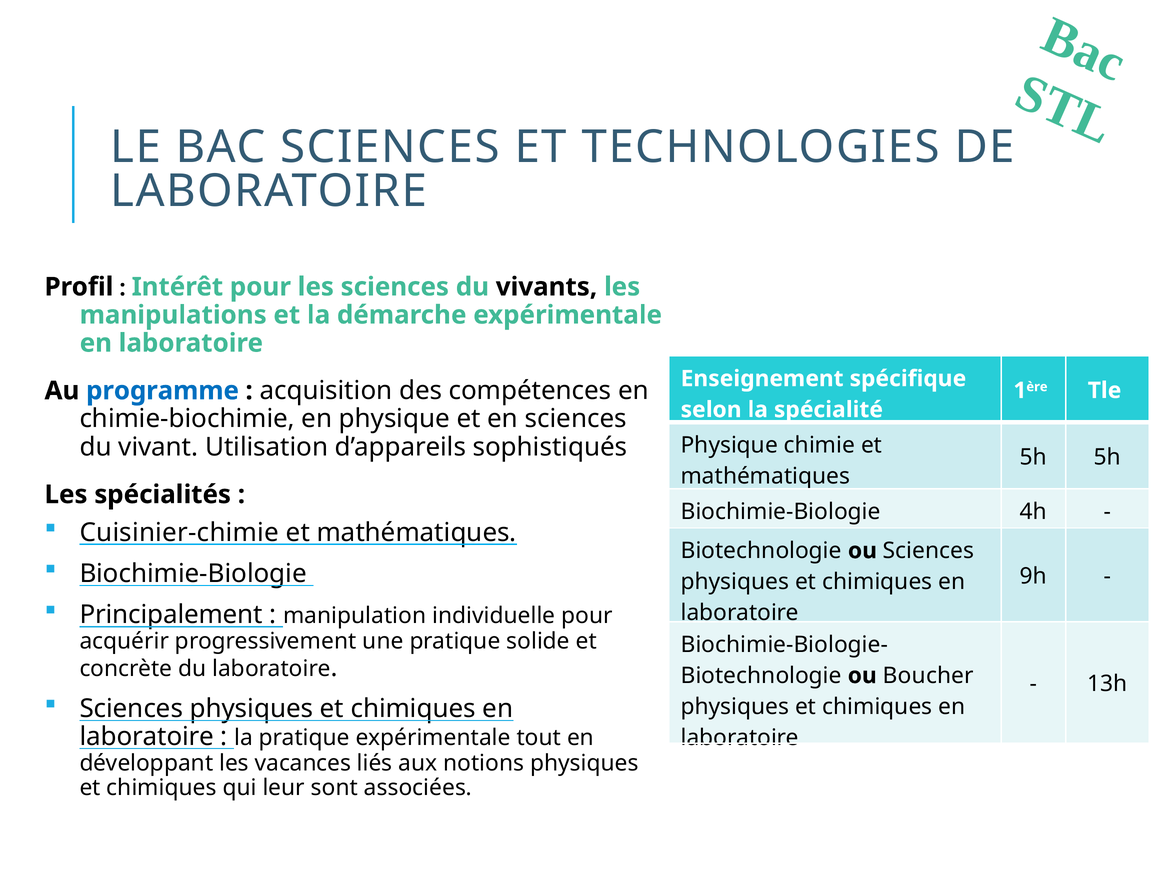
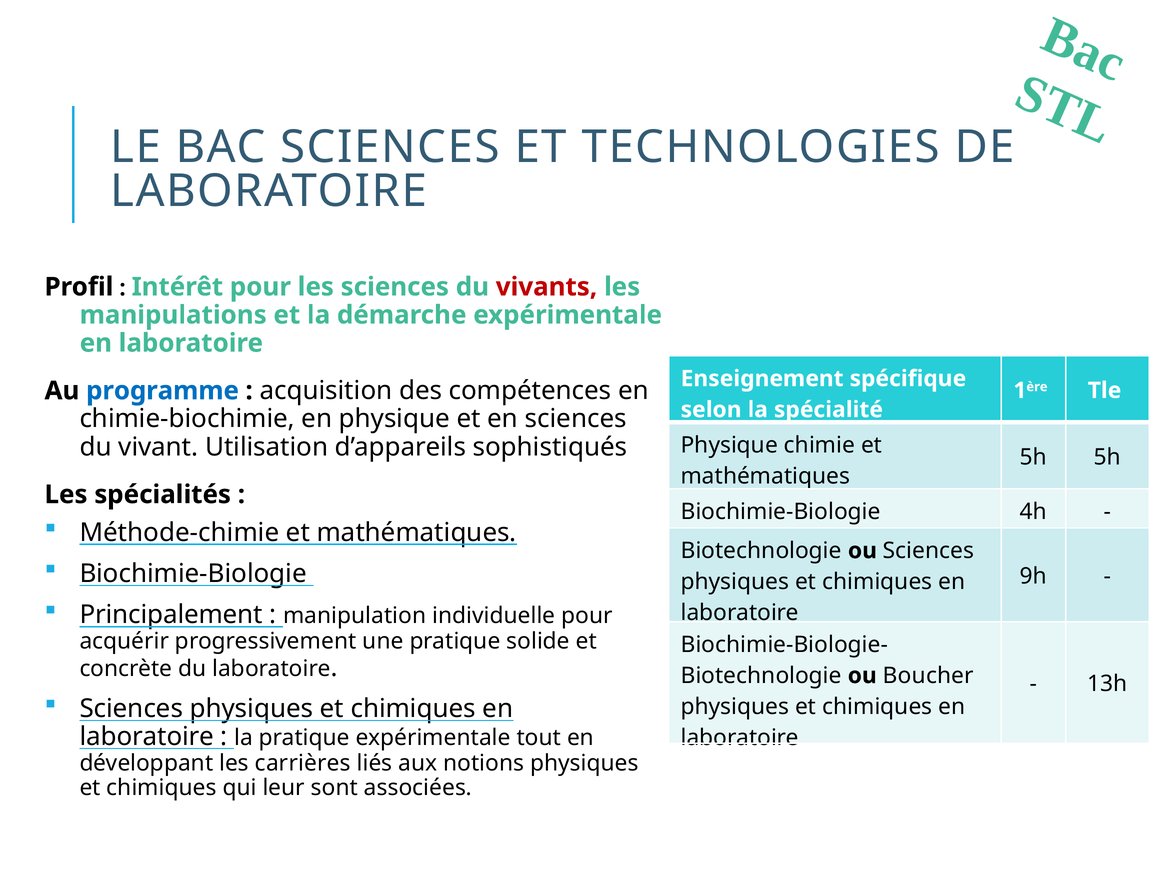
vivants colour: black -> red
Cuisinier-chimie: Cuisinier-chimie -> Méthode-chimie
vacances: vacances -> carrières
